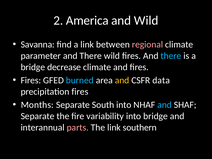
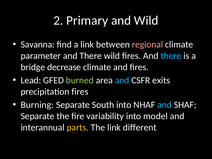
America: America -> Primary
Fires at (31, 80): Fires -> Lead
burned colour: light blue -> light green
and at (122, 80) colour: yellow -> light blue
data: data -> exits
Months: Months -> Burning
into bridge: bridge -> model
parts colour: pink -> yellow
southern: southern -> different
